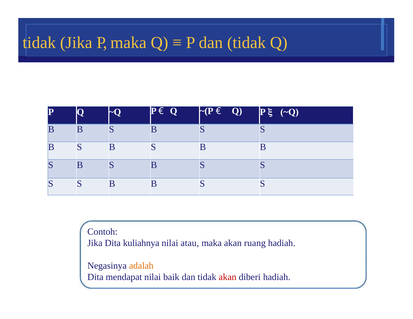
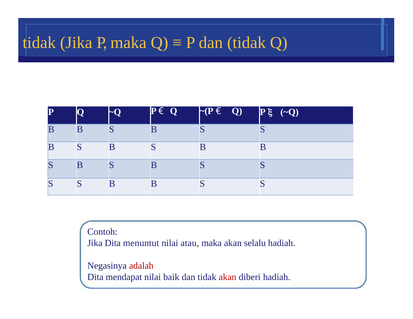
kuliahnya: kuliahnya -> menuntut
ruang: ruang -> selalu
adalah colour: orange -> red
